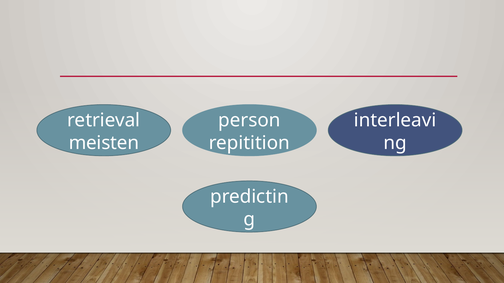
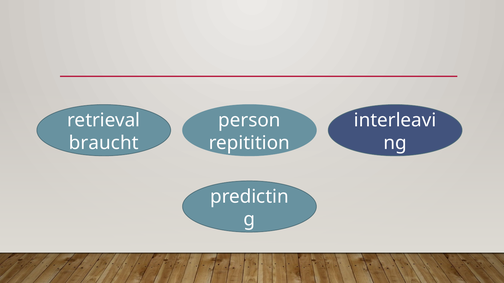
meisten: meisten -> braucht
